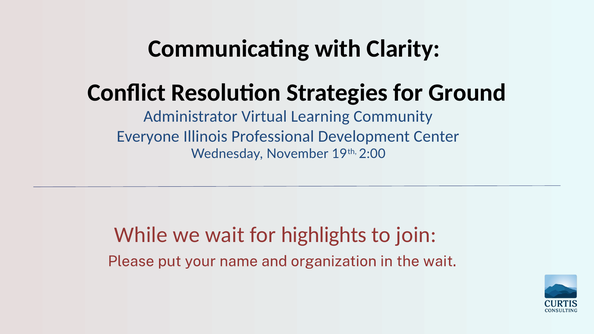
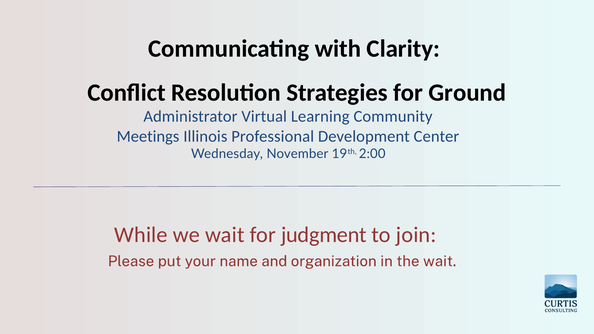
Everyone: Everyone -> Meetings
highlights: highlights -> judgment
